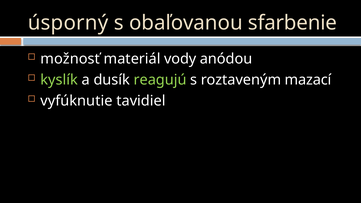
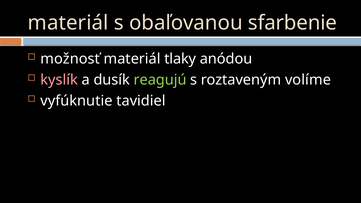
úsporný at (68, 23): úsporný -> materiál
vody: vody -> tlaky
kyslík colour: light green -> pink
mazací: mazací -> volíme
